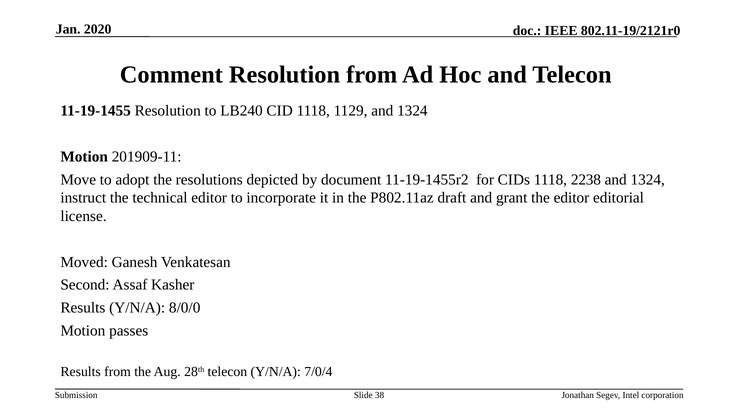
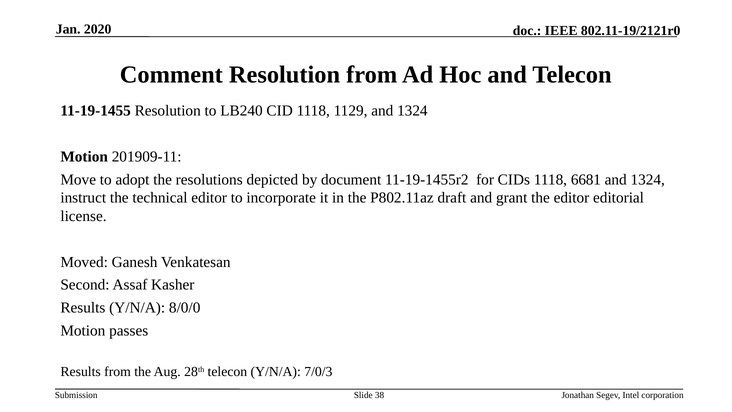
2238: 2238 -> 6681
7/0/4: 7/0/4 -> 7/0/3
